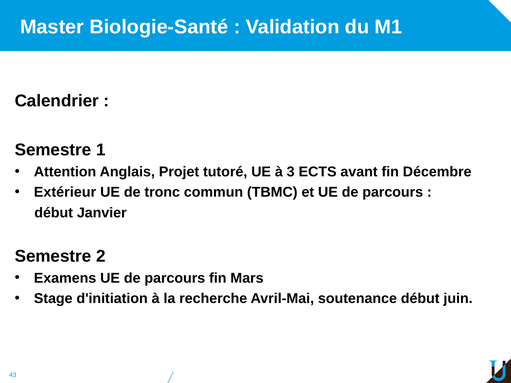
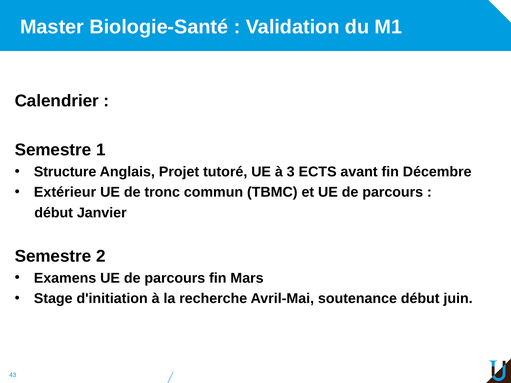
Attention: Attention -> Structure
